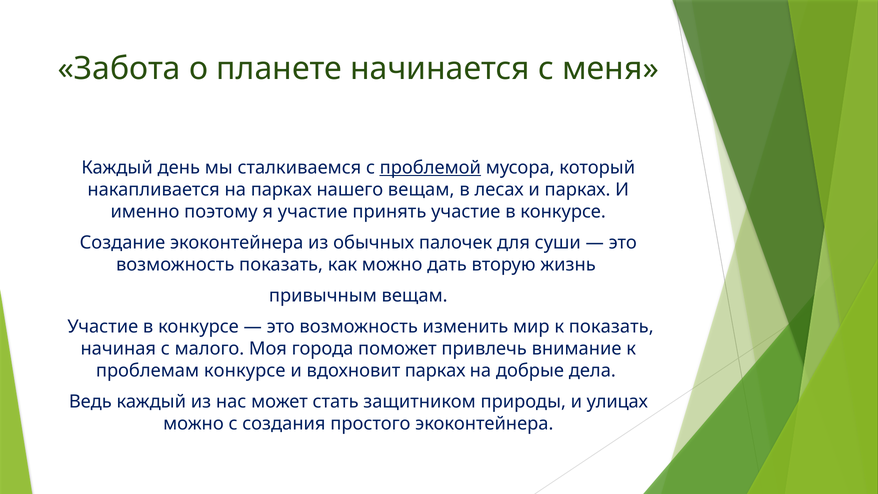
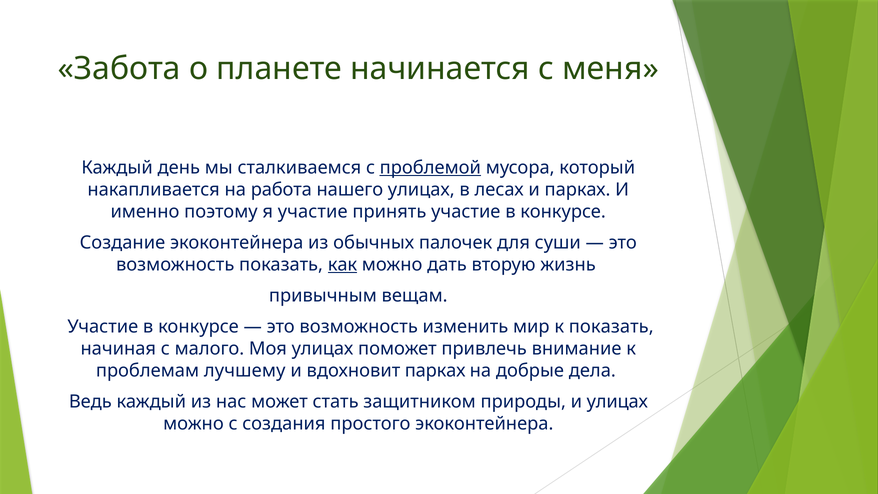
на парках: парках -> работа
нашего вещам: вещам -> улицах
как underline: none -> present
Моя города: города -> улицах
проблемам конкурсе: конкурсе -> лучшему
